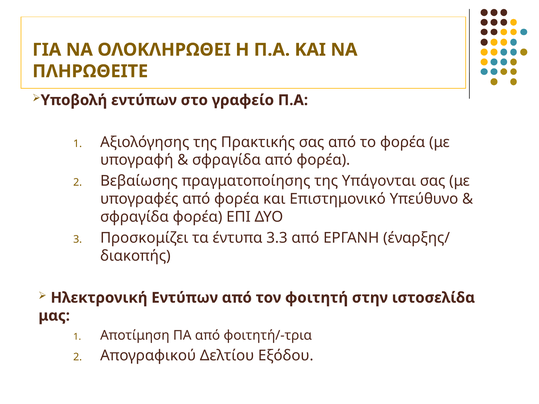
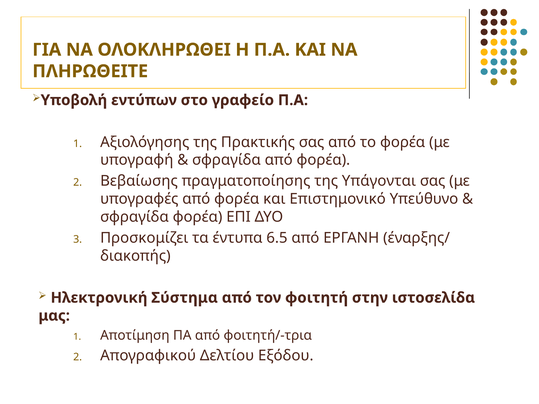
3.3: 3.3 -> 6.5
Ηλεκτρονική Εντύπων: Εντύπων -> Σύστημα
